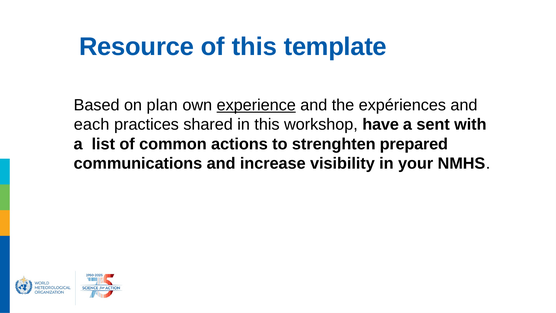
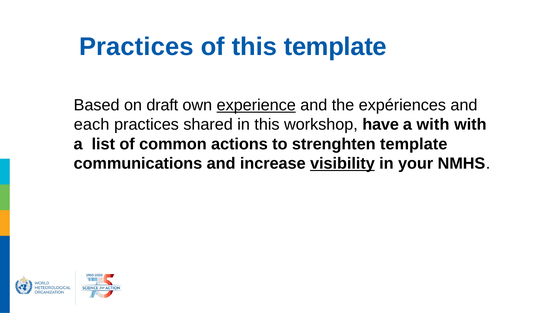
Resource at (136, 47): Resource -> Practices
plan: plan -> draft
a sent: sent -> with
strenghten prepared: prepared -> template
visibility underline: none -> present
